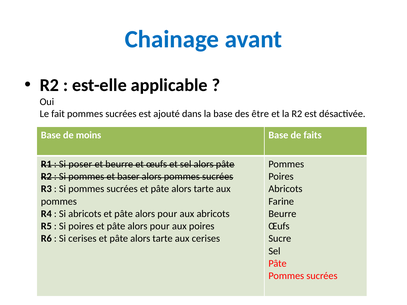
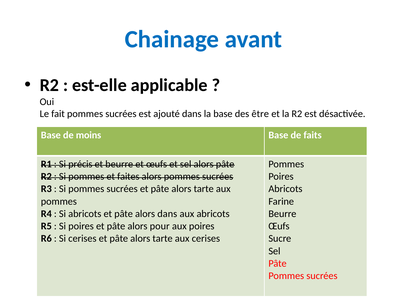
poser: poser -> précis
baser: baser -> faites
pour at (167, 214): pour -> dans
